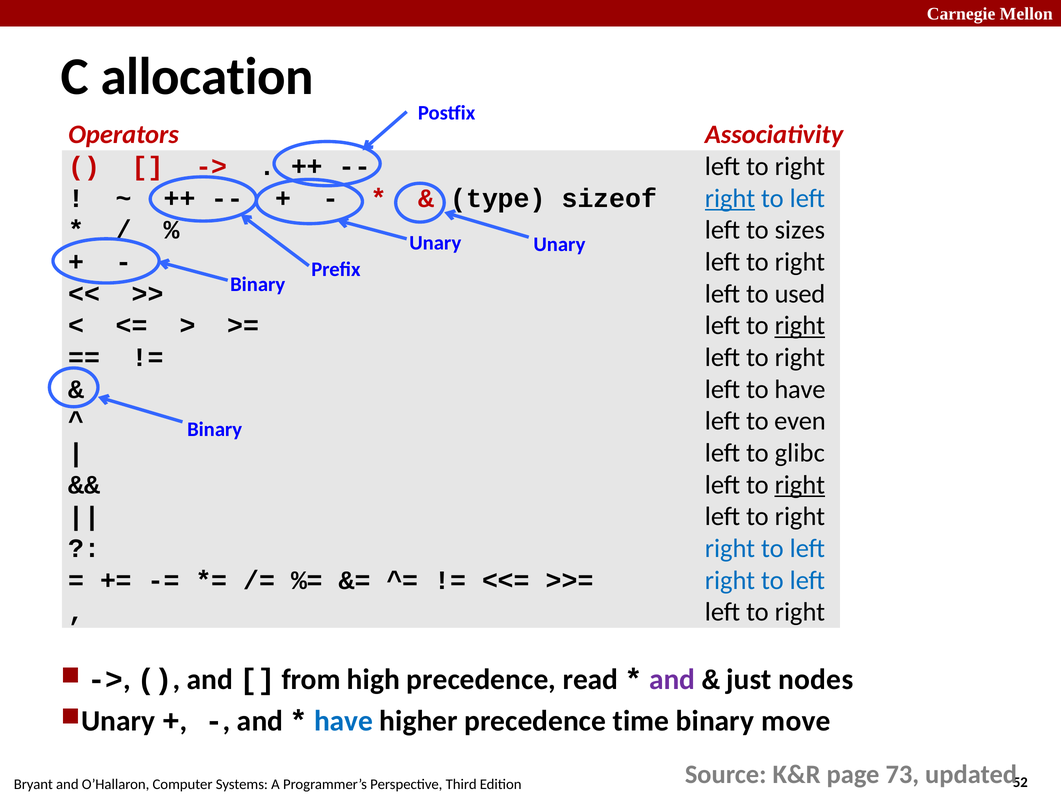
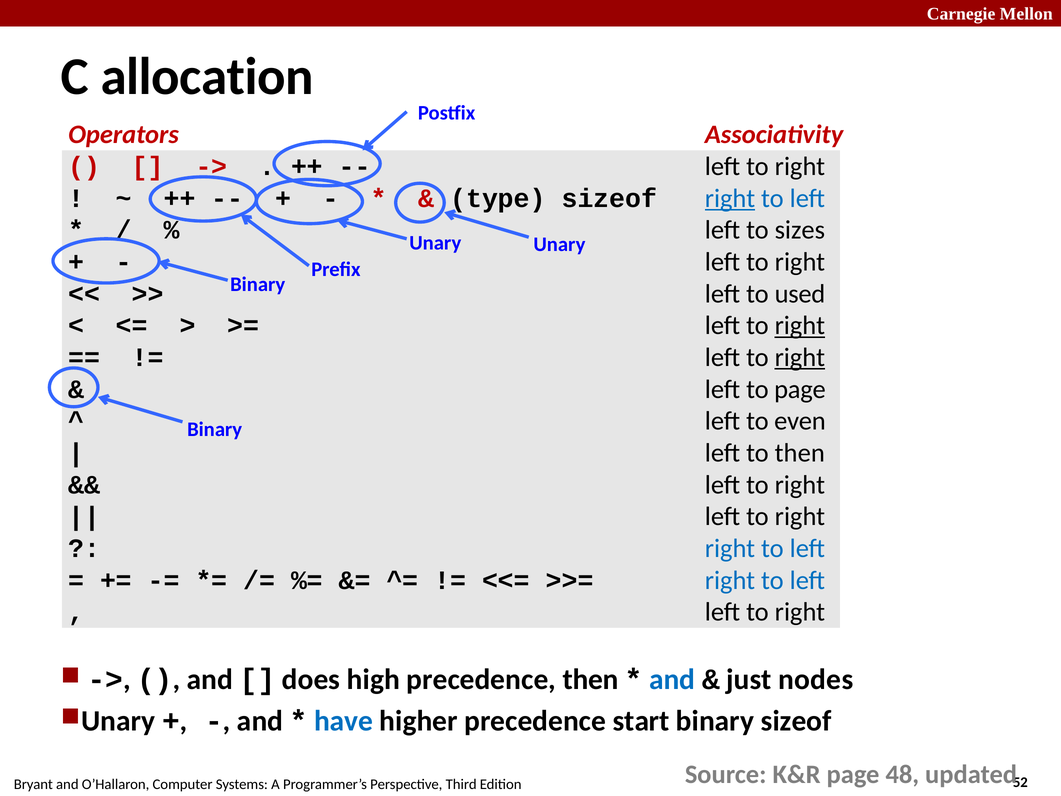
right at (800, 357) underline: none -> present
to have: have -> page
to glibc: glibc -> then
right at (800, 485) underline: present -> none
from: from -> does
precedence read: read -> then
and at (672, 679) colour: purple -> blue
time: time -> start
binary move: move -> sizeof
73: 73 -> 48
